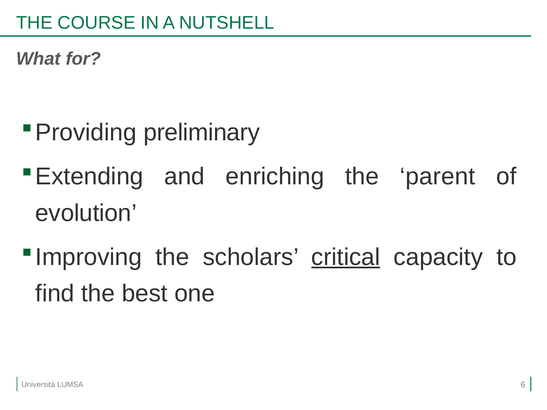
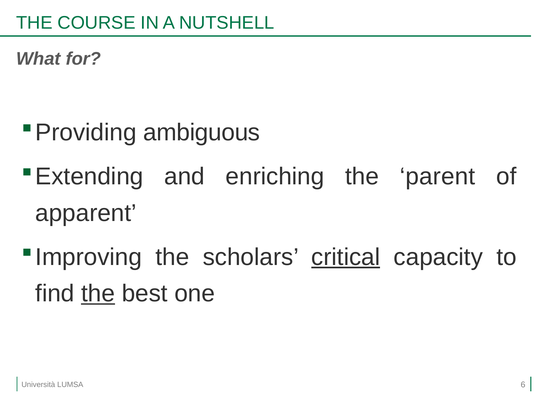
preliminary: preliminary -> ambiguous
evolution: evolution -> apparent
the at (98, 294) underline: none -> present
